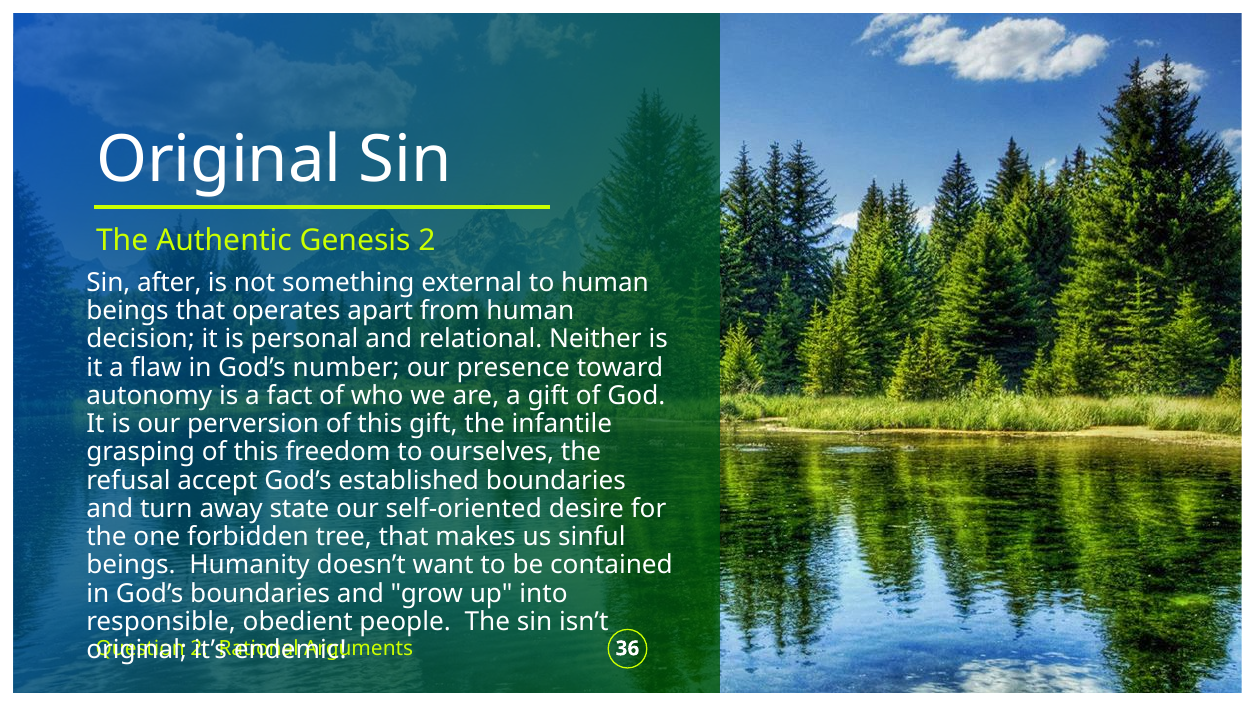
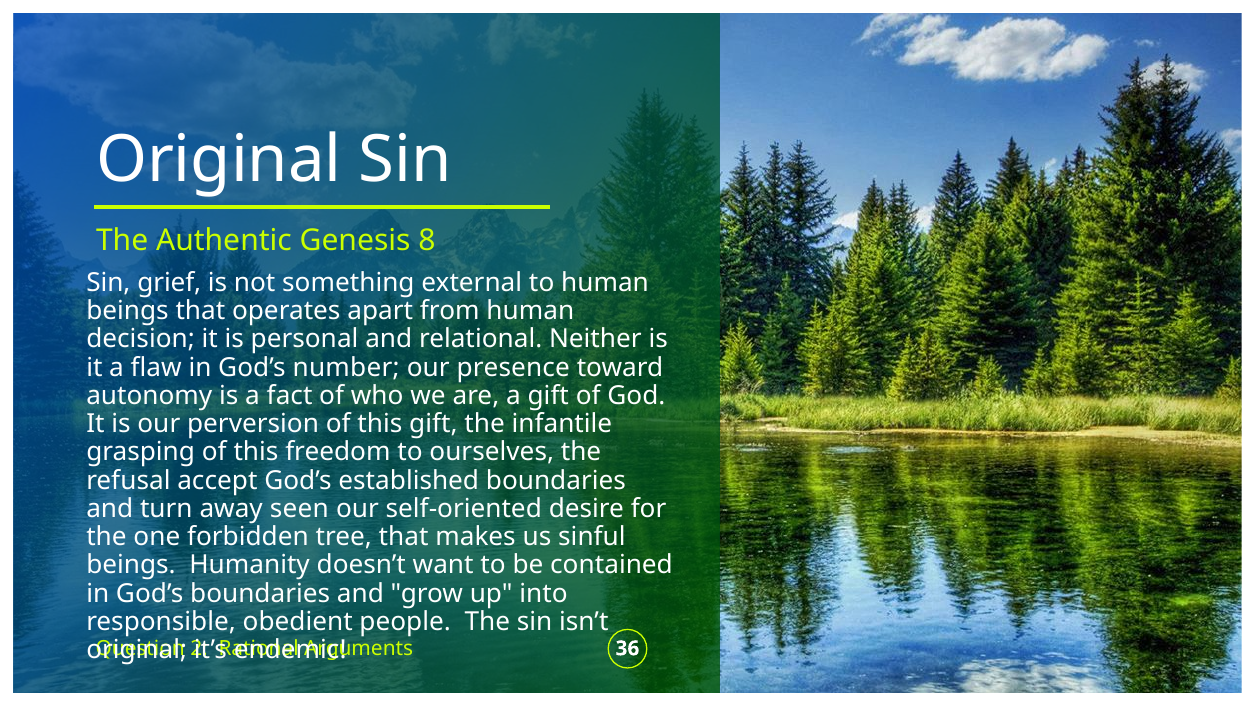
Genesis 2: 2 -> 8
after: after -> grief
state: state -> seen
